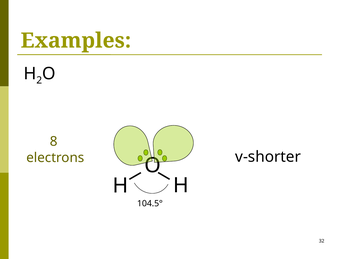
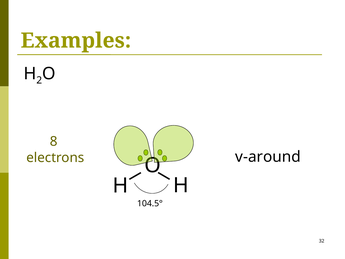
v-shorter: v-shorter -> v-around
